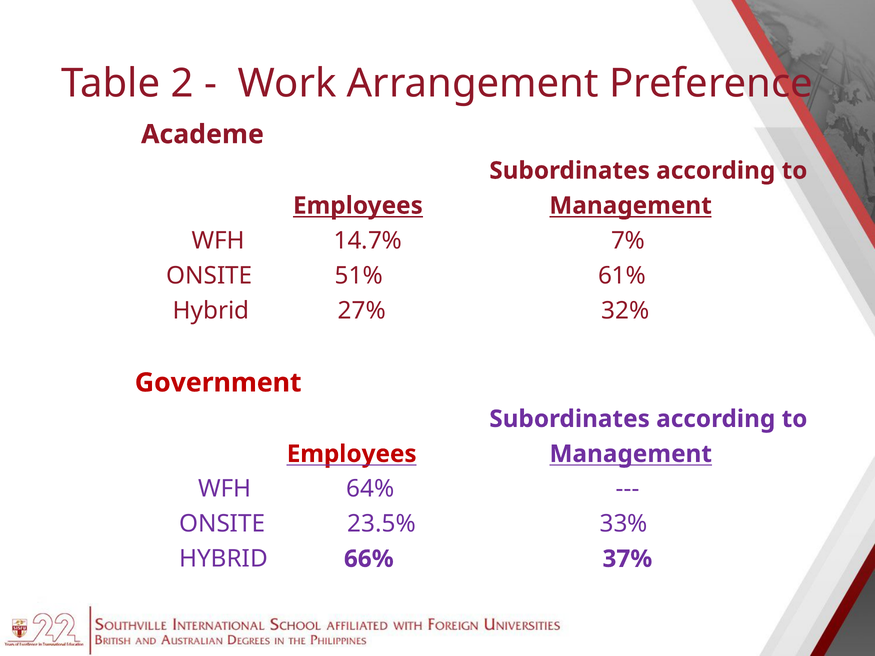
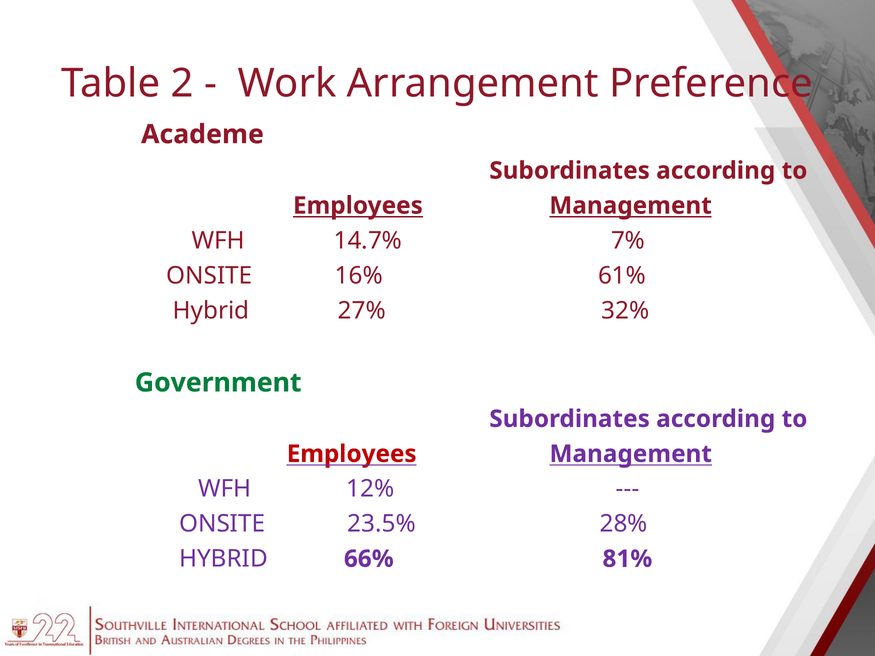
51%: 51% -> 16%
Government colour: red -> green
64%: 64% -> 12%
33%: 33% -> 28%
37%: 37% -> 81%
